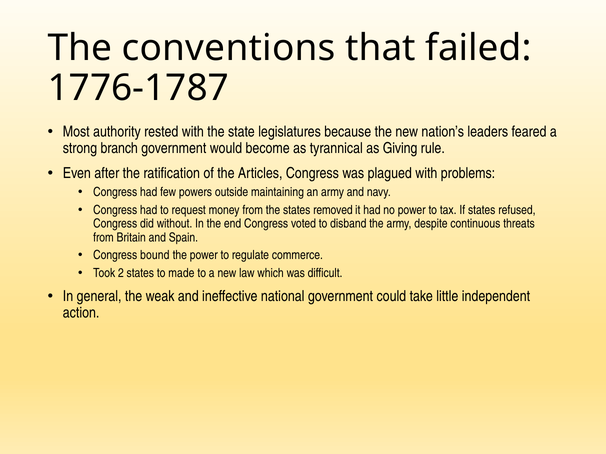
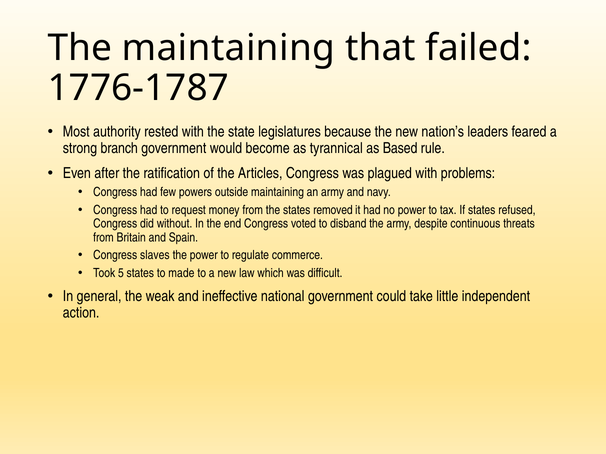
The conventions: conventions -> maintaining
Giving: Giving -> Based
bound: bound -> slaves
2: 2 -> 5
